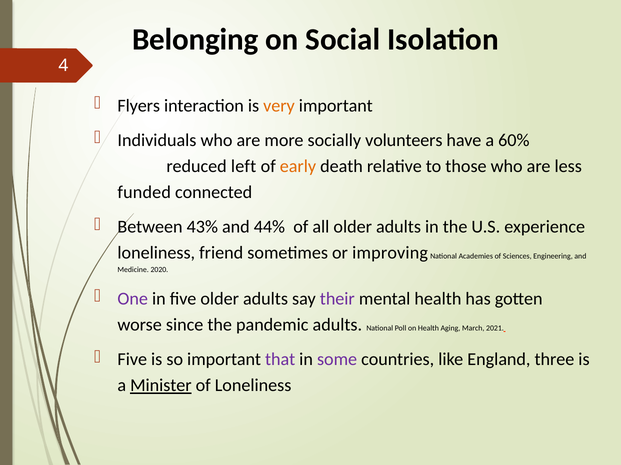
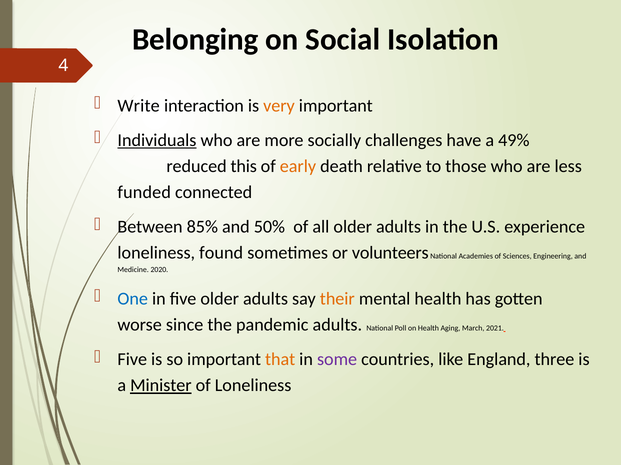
Flyers: Flyers -> Write
Individuals underline: none -> present
volunteers: volunteers -> challenges
60%: 60% -> 49%
left: left -> this
43%: 43% -> 85%
44%: 44% -> 50%
friend: friend -> found
improving: improving -> volunteers
One colour: purple -> blue
their colour: purple -> orange
that colour: purple -> orange
